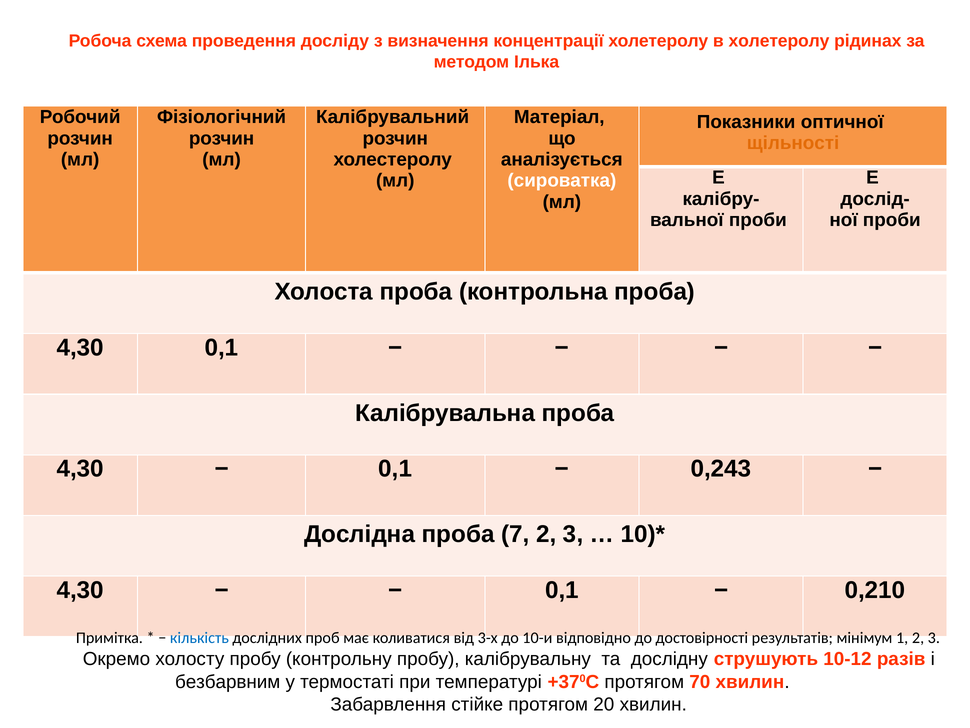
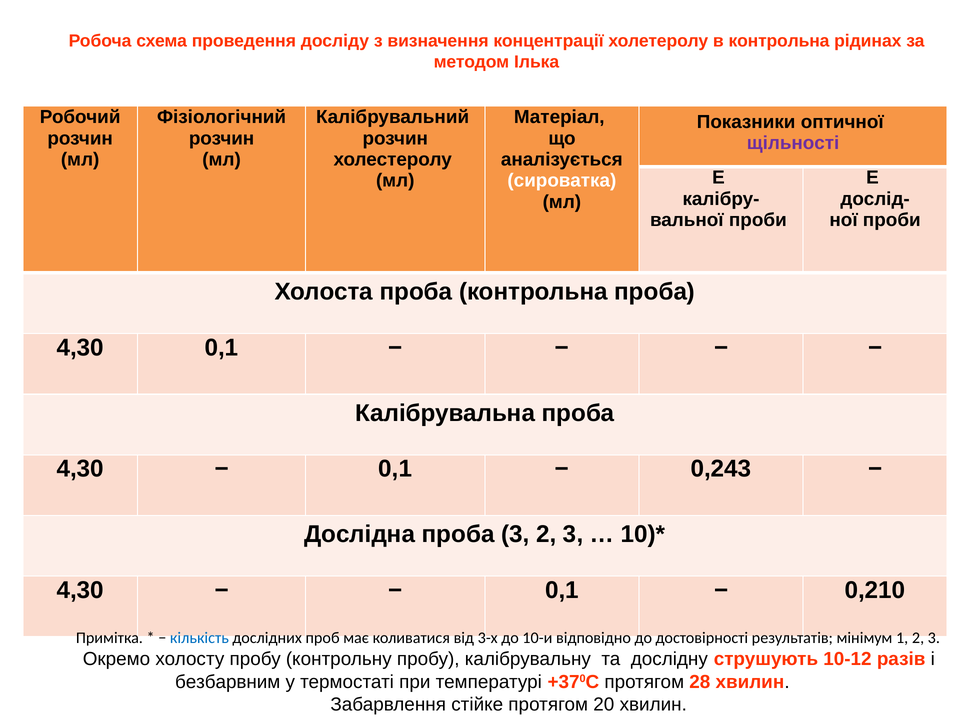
в холетеролу: холетеролу -> контрольна
щільності colour: orange -> purple
проба 7: 7 -> 3
70: 70 -> 28
